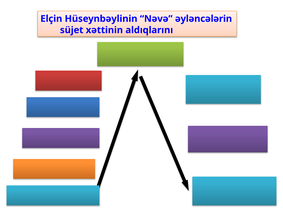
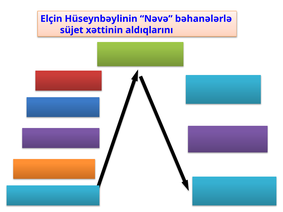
əyləncələrin: əyləncələrin -> bəhanələrlə
